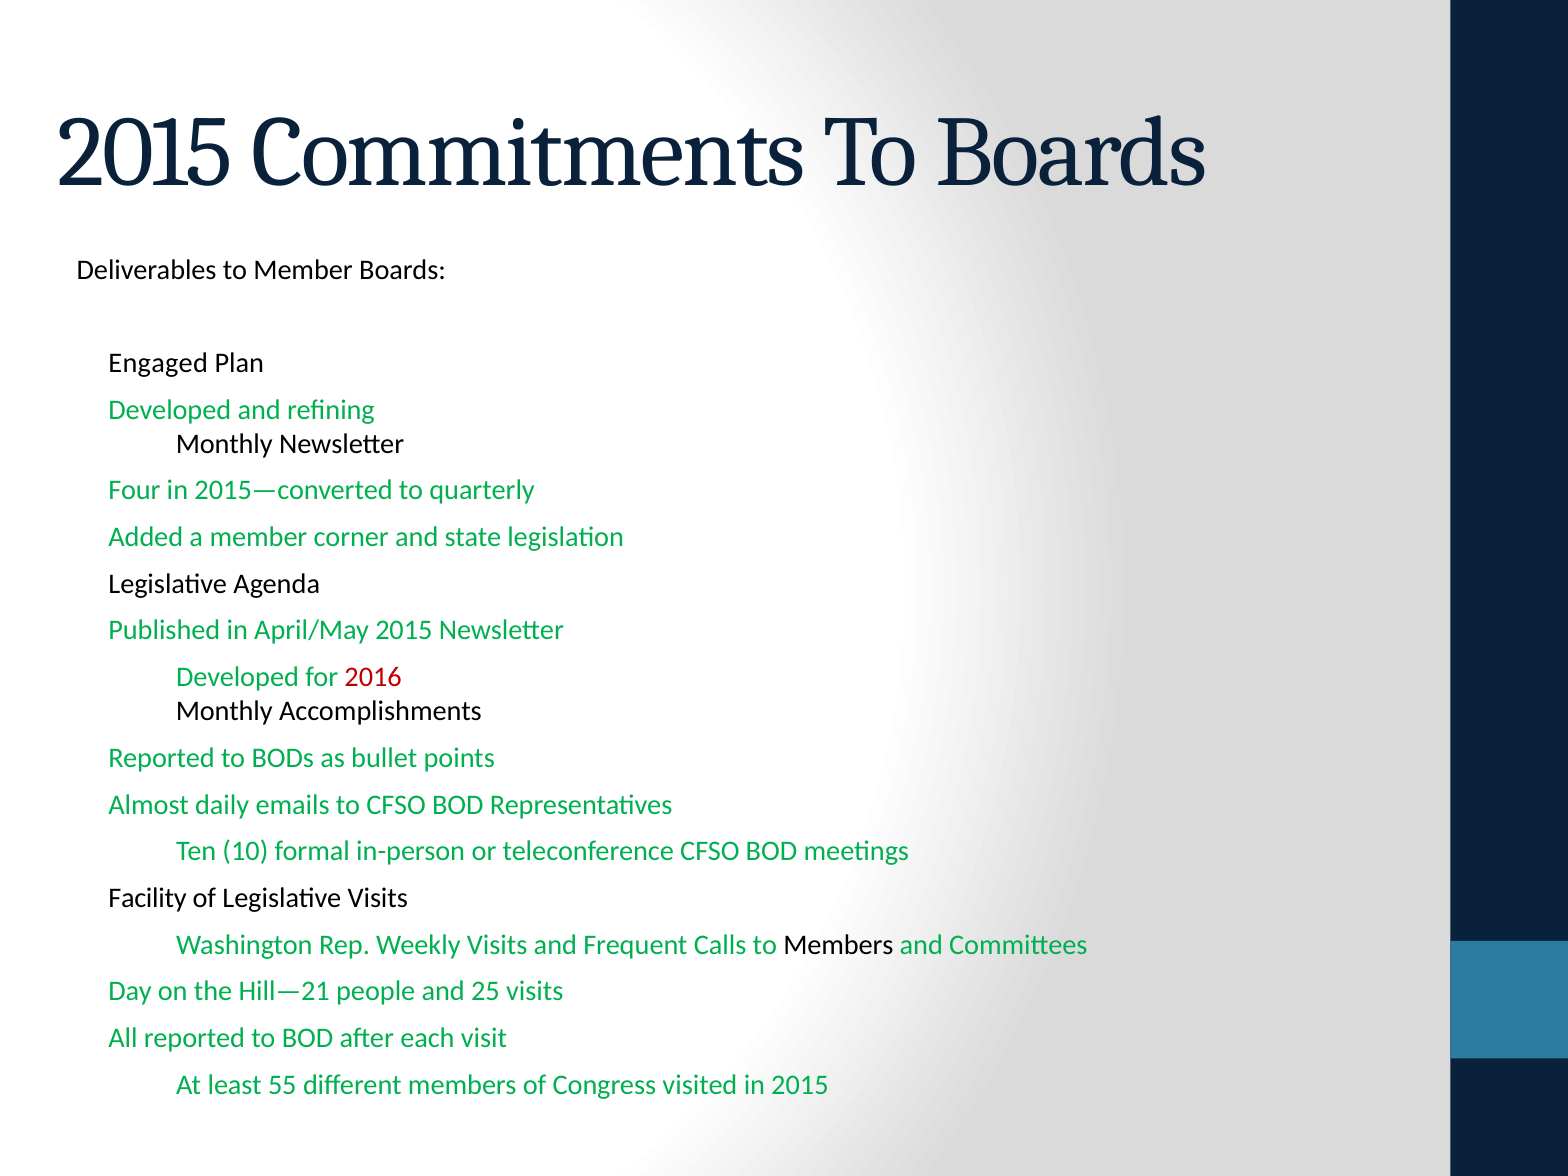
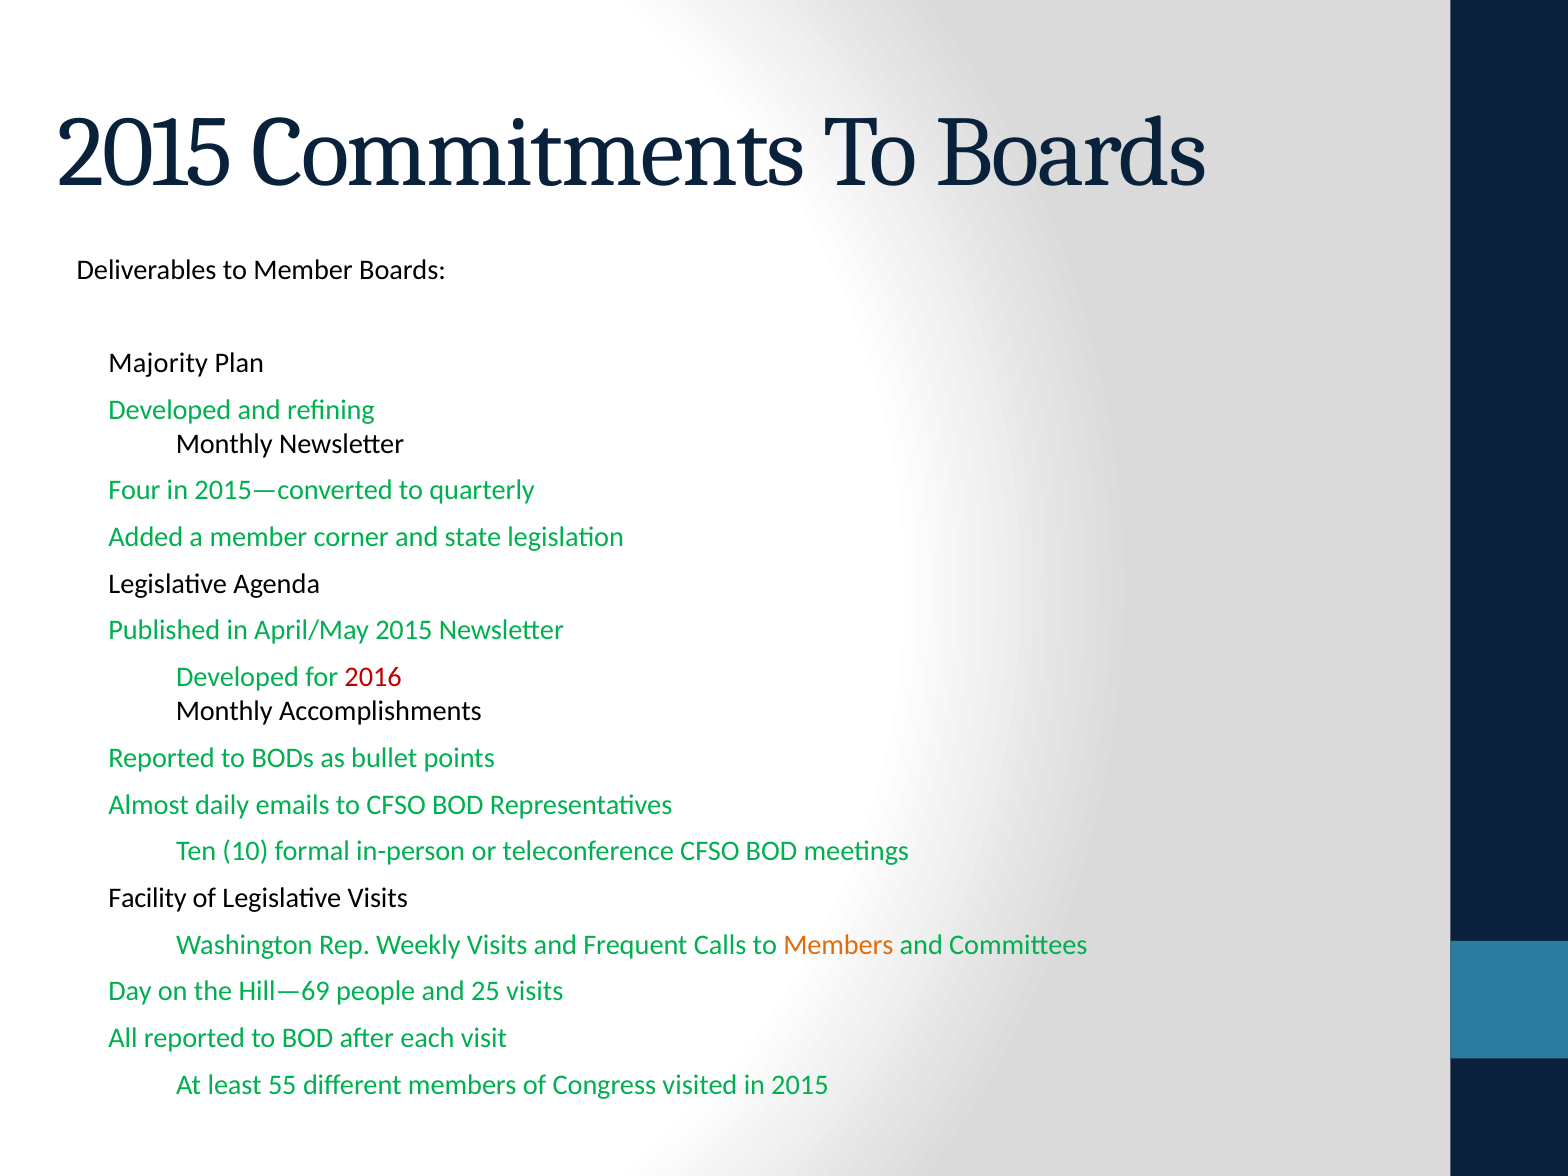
Engaged: Engaged -> Majority
Members at (838, 945) colour: black -> orange
Hill—21: Hill—21 -> Hill—69
